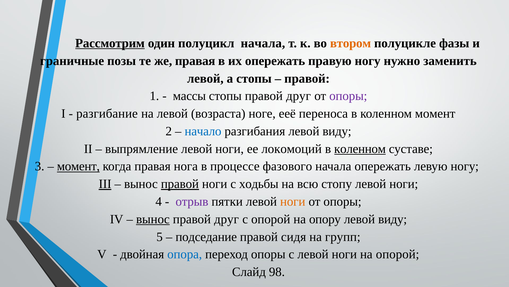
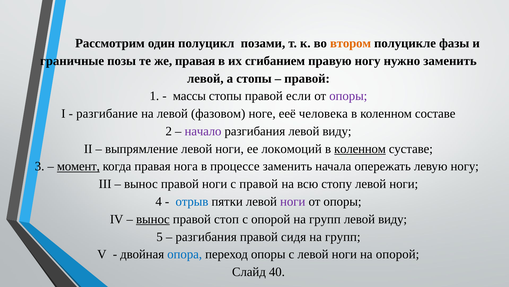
Рассмотрим underline: present -> none
полуцикл начала: начала -> позами
их опережать: опережать -> сгибанием
стопы правой друг: друг -> если
возраста: возраста -> фазовом
переноса: переноса -> человека
коленном момент: момент -> составе
начало colour: blue -> purple
процессе фазового: фазового -> заменить
III underline: present -> none
правой at (180, 184) underline: present -> none
с ходьбы: ходьбы -> правой
отрыв colour: purple -> blue
ноги at (293, 201) colour: orange -> purple
друг at (227, 219): друг -> стоп
опорой на опору: опору -> групп
подседание at (206, 236): подседание -> разгибания
98: 98 -> 40
